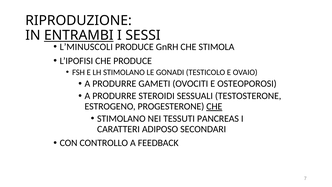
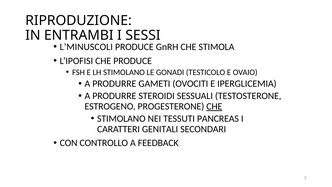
ENTRAMBI underline: present -> none
OSTEOPOROSI: OSTEOPOROSI -> IPERGLICEMIA
ADIPOSO: ADIPOSO -> GENITALI
